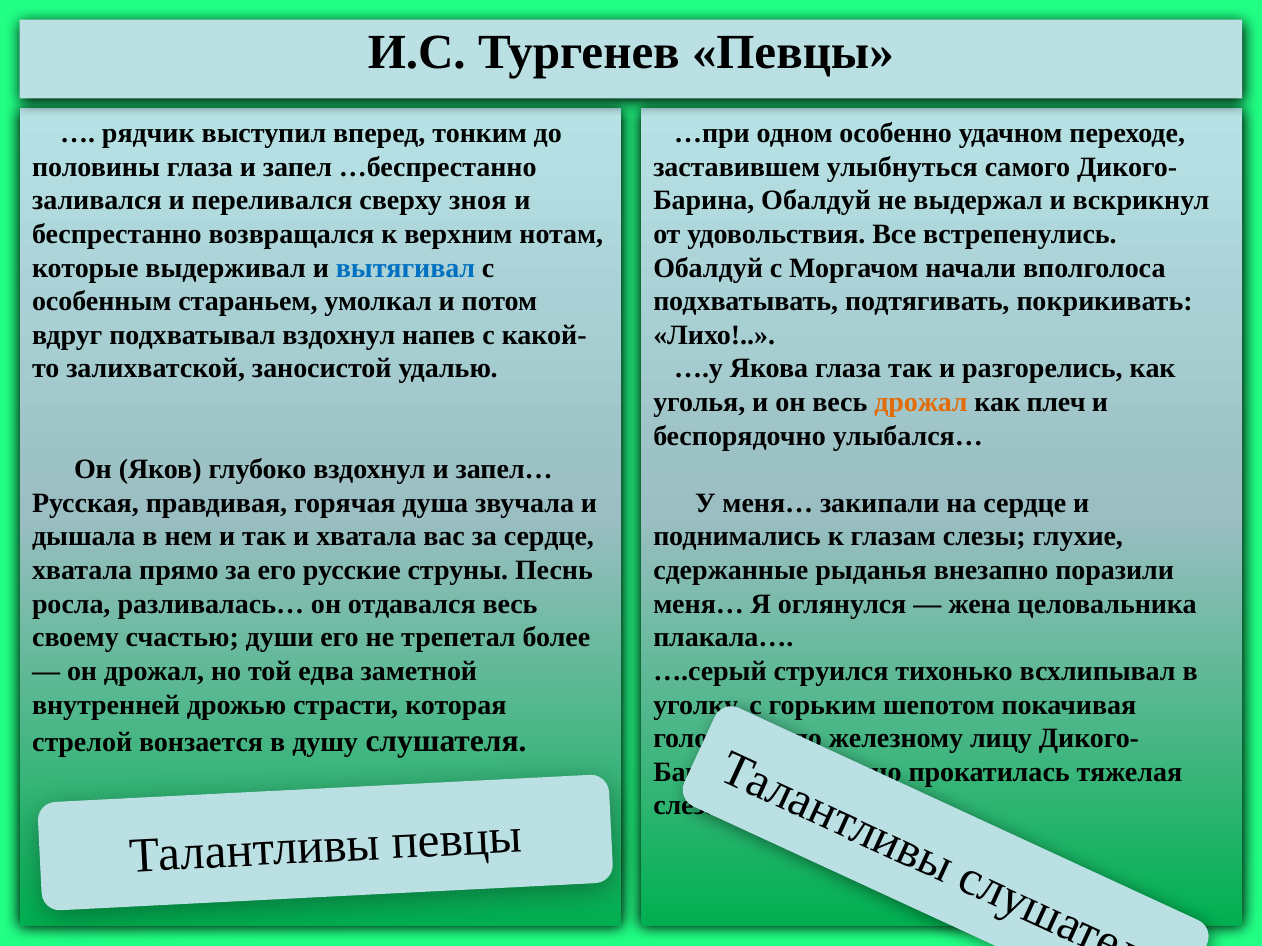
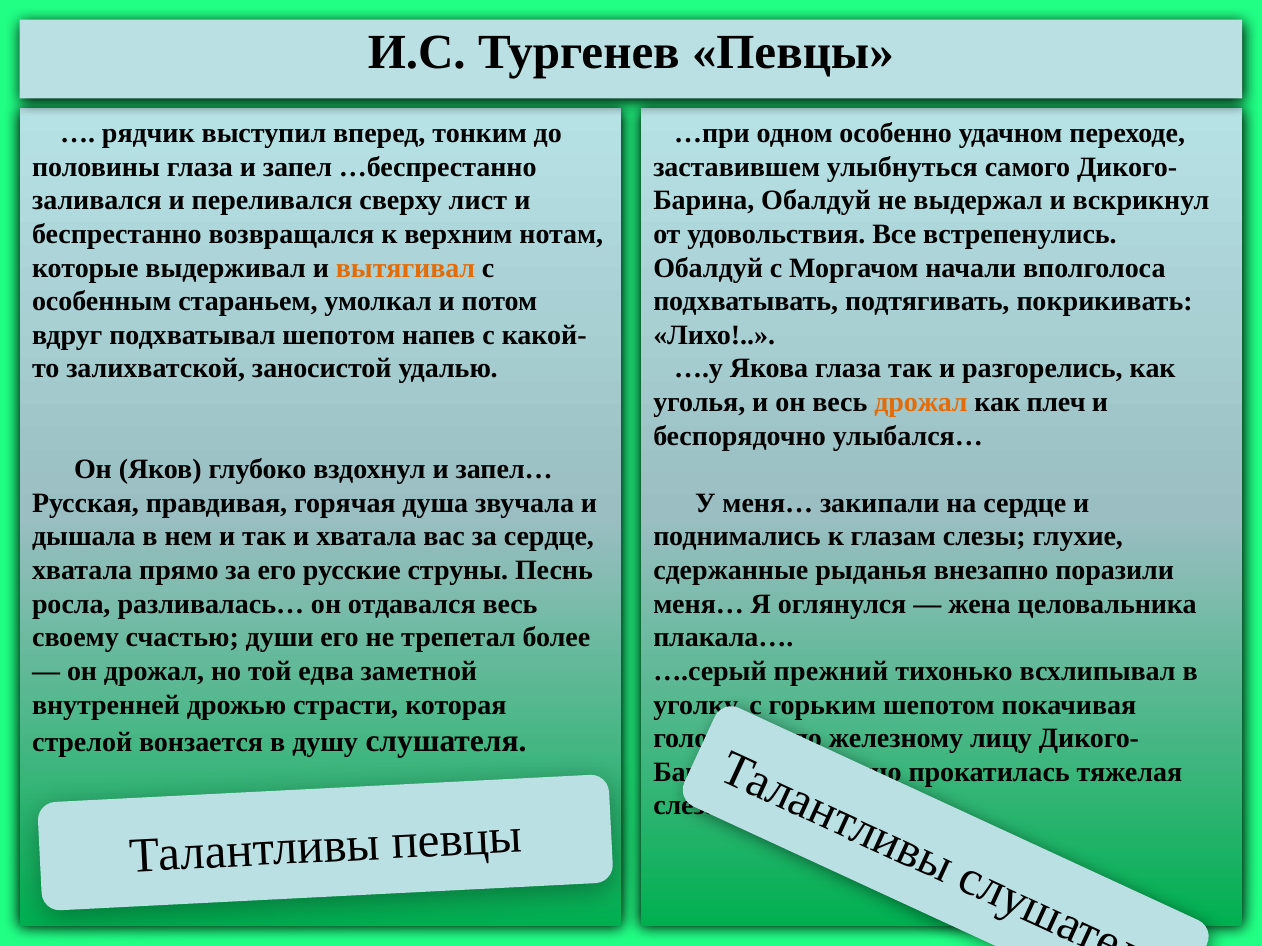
зноя: зноя -> лист
вытягивал colour: blue -> orange
подхватывал вздохнул: вздохнул -> шепотом
струился: струился -> прежний
